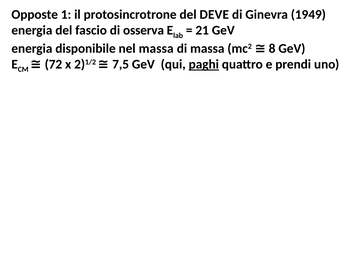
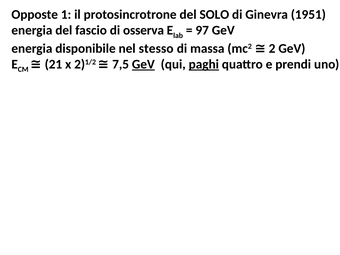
DEVE: DEVE -> SOLO
1949: 1949 -> 1951
21: 21 -> 97
nel massa: massa -> stesso
8: 8 -> 2
72: 72 -> 21
GeV at (143, 64) underline: none -> present
